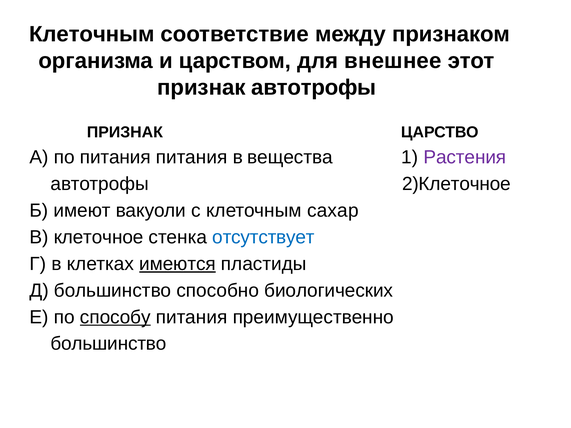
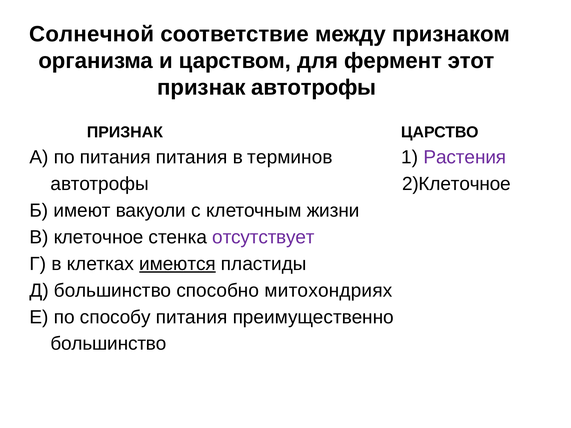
Клеточным at (92, 34): Клеточным -> Солнечной
внешнее: внешнее -> фермент
вещества: вещества -> терминов
сахар: сахар -> жизни
отсутствует colour: blue -> purple
биологических: биологических -> митохондриях
способу underline: present -> none
